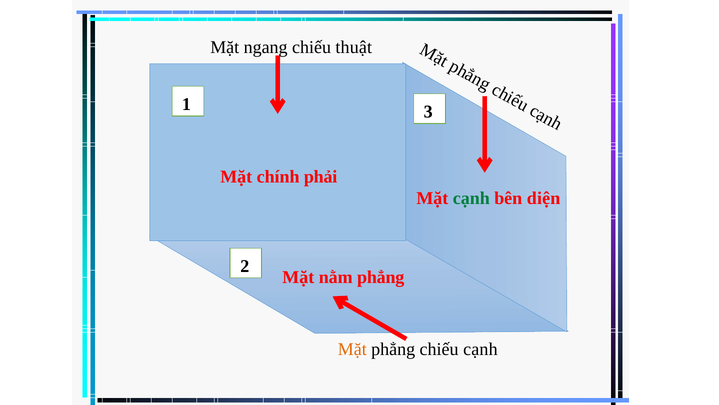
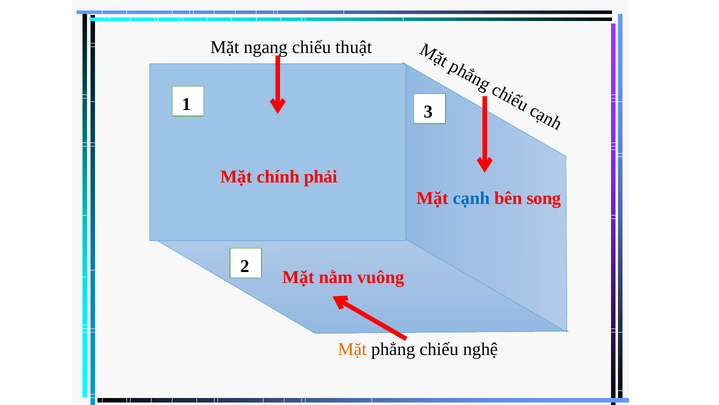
cạnh at (471, 198) colour: green -> blue
diện: diện -> song
nằm phẳng: phẳng -> vuông
chiếu cạnh: cạnh -> nghệ
